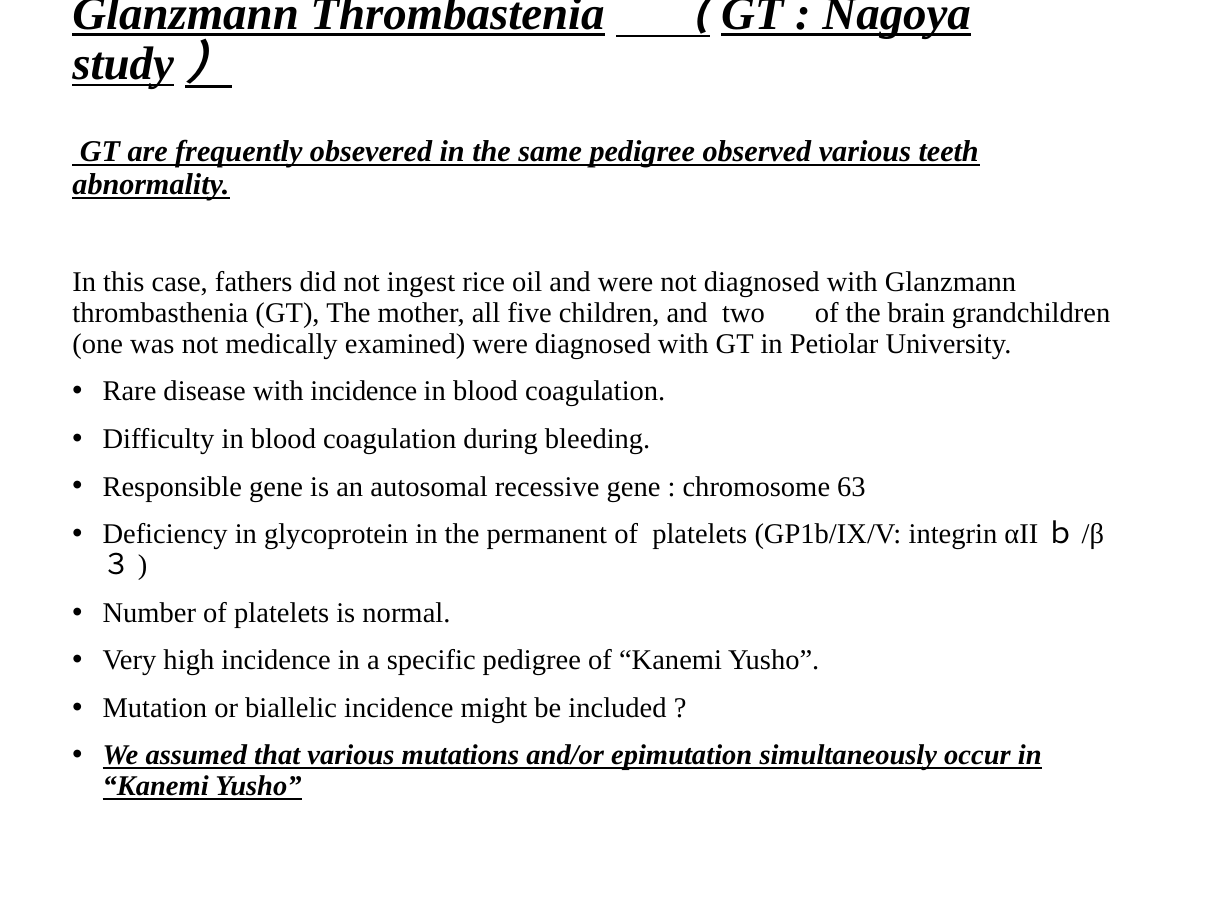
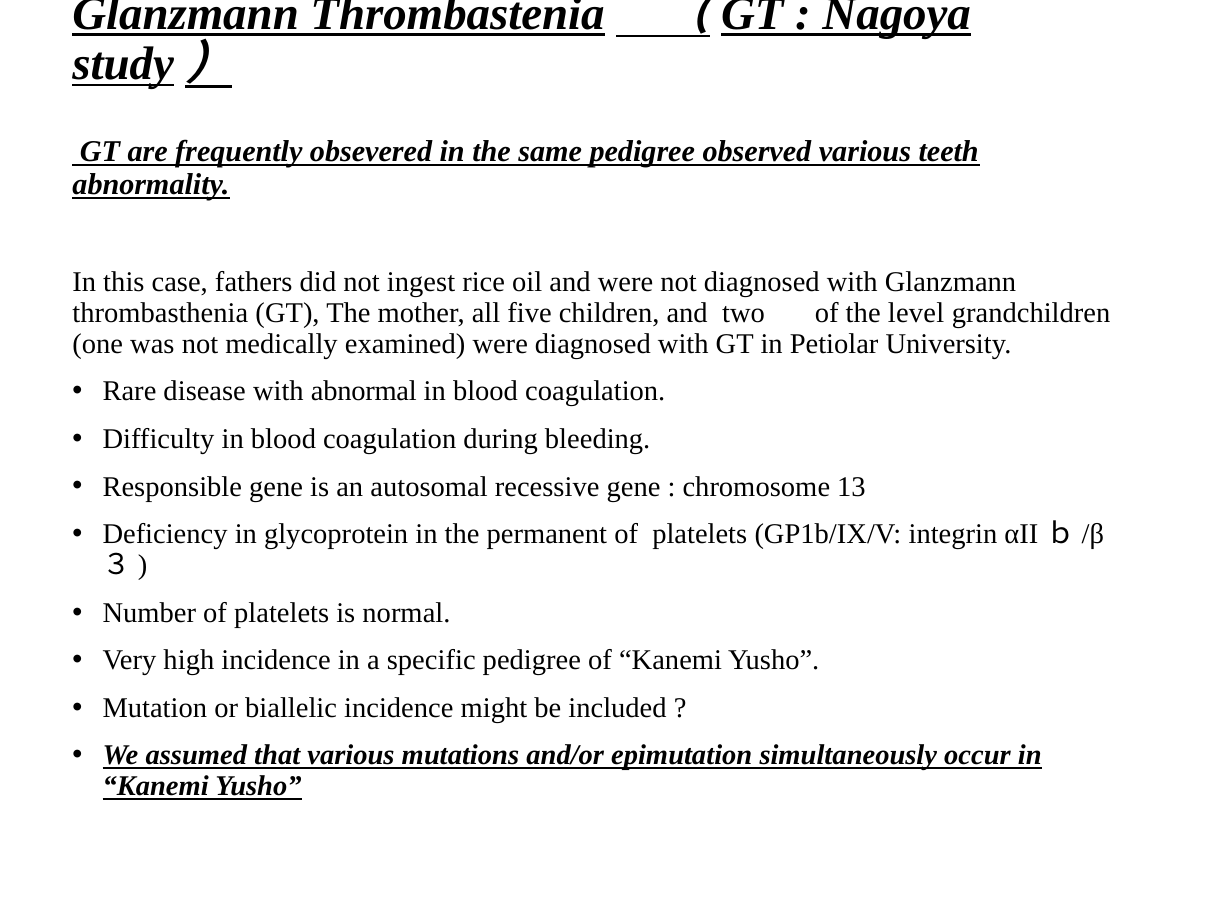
brain: brain -> level
with incidence: incidence -> abnormal
63: 63 -> 13
